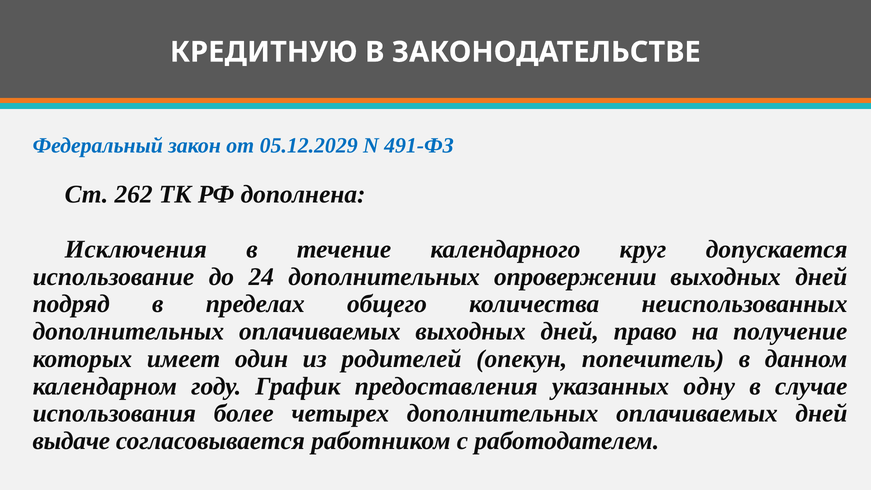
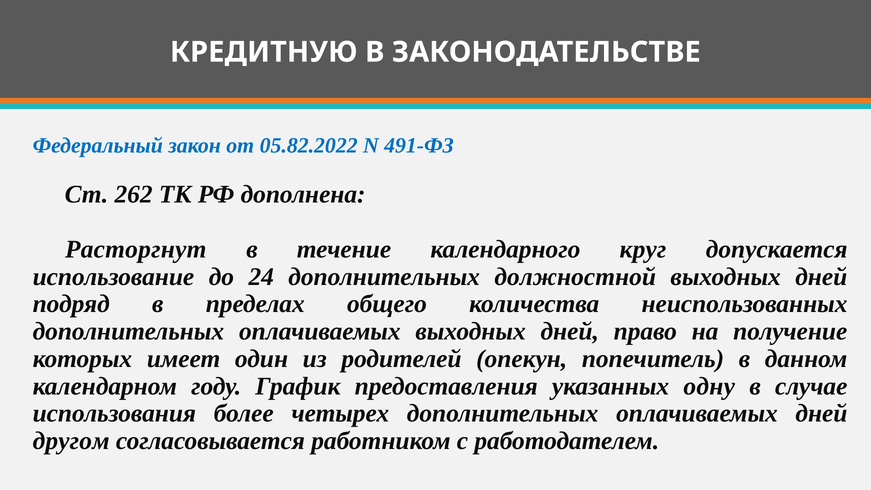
05.12.2029: 05.12.2029 -> 05.82.2022
Исключения: Исключения -> Расторгнут
опровержении: опровержении -> должностной
выдаче: выдаче -> другом
